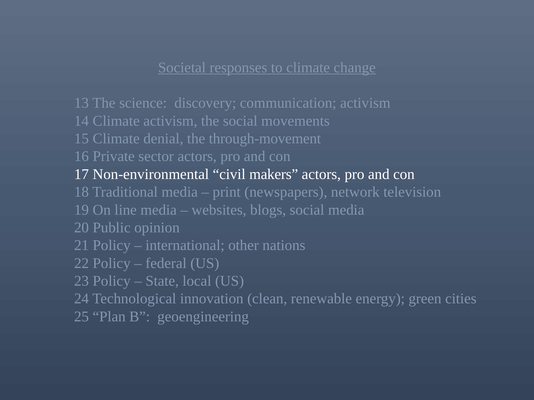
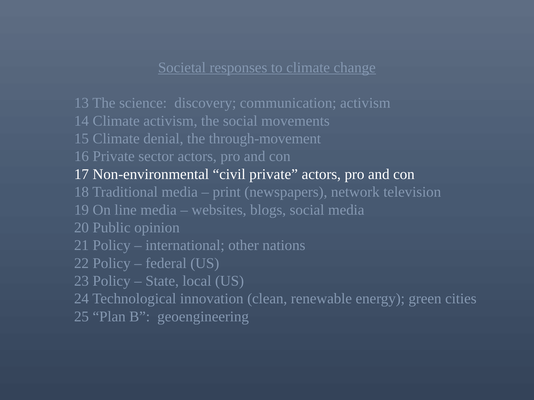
civil makers: makers -> private
